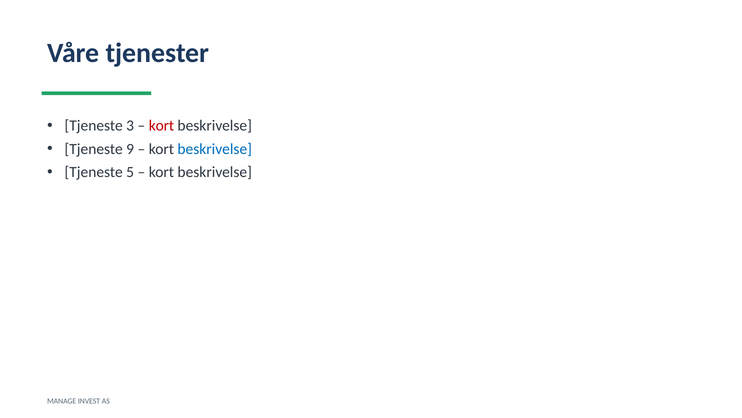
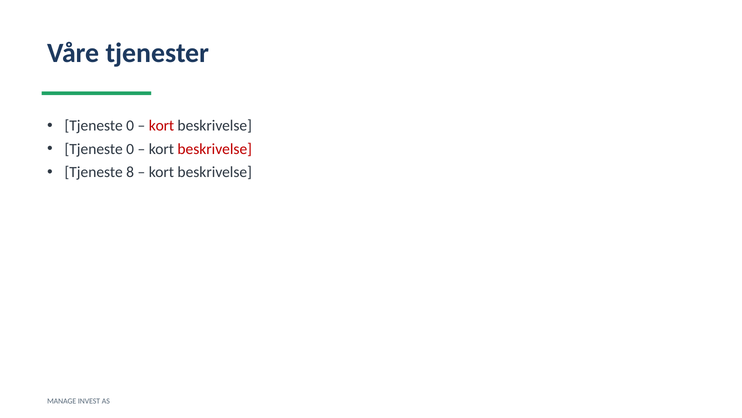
3 at (130, 126): 3 -> 0
9 at (130, 149): 9 -> 0
beskrivelse at (215, 149) colour: blue -> red
5: 5 -> 8
